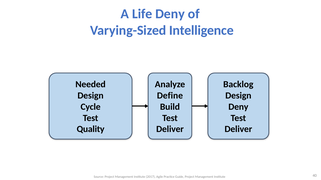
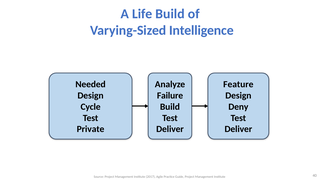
Life Deny: Deny -> Build
Backlog: Backlog -> Feature
Define: Define -> Failure
Quality: Quality -> Private
